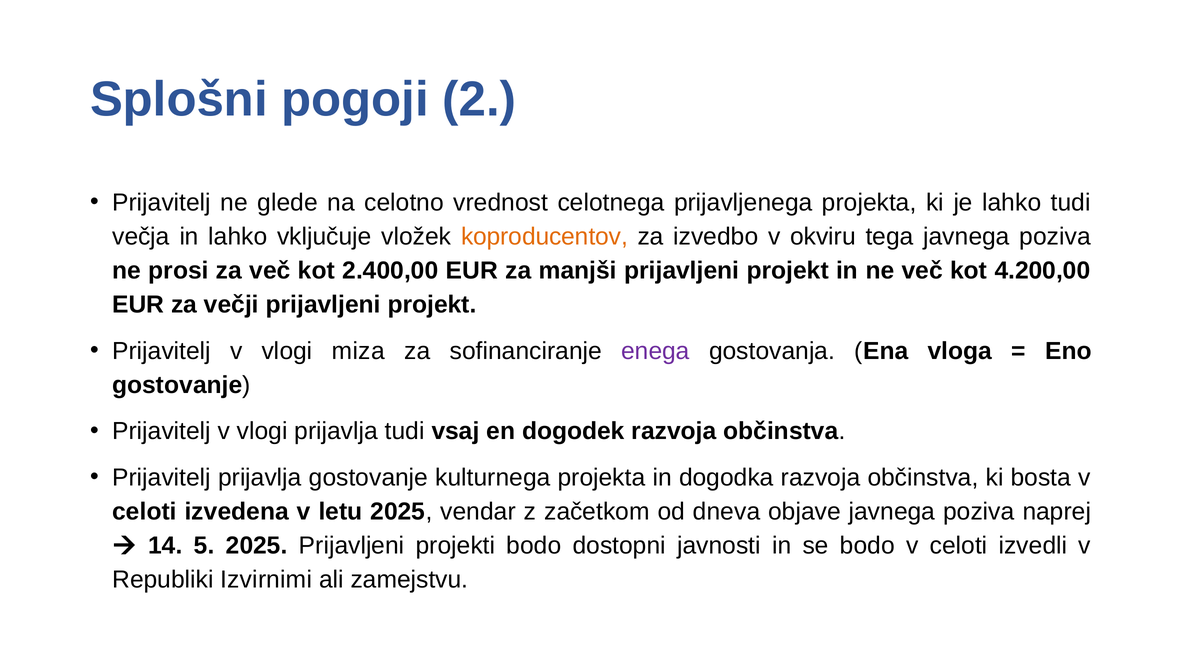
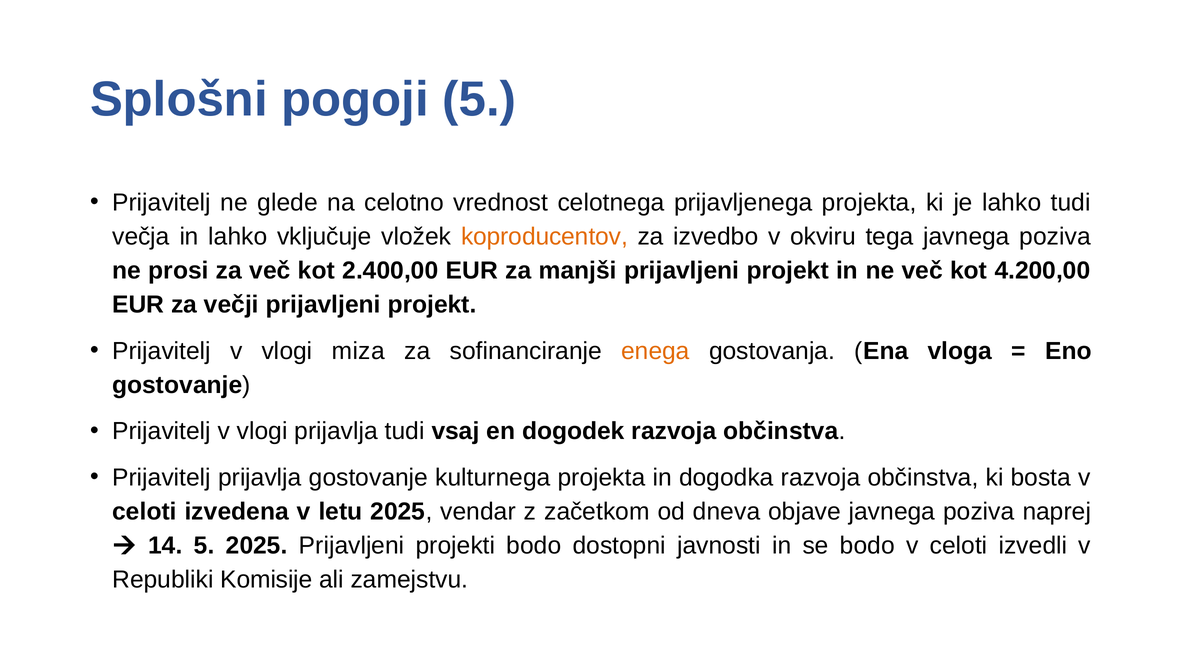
pogoji 2: 2 -> 5
enega colour: purple -> orange
Izvirnimi: Izvirnimi -> Komisije
